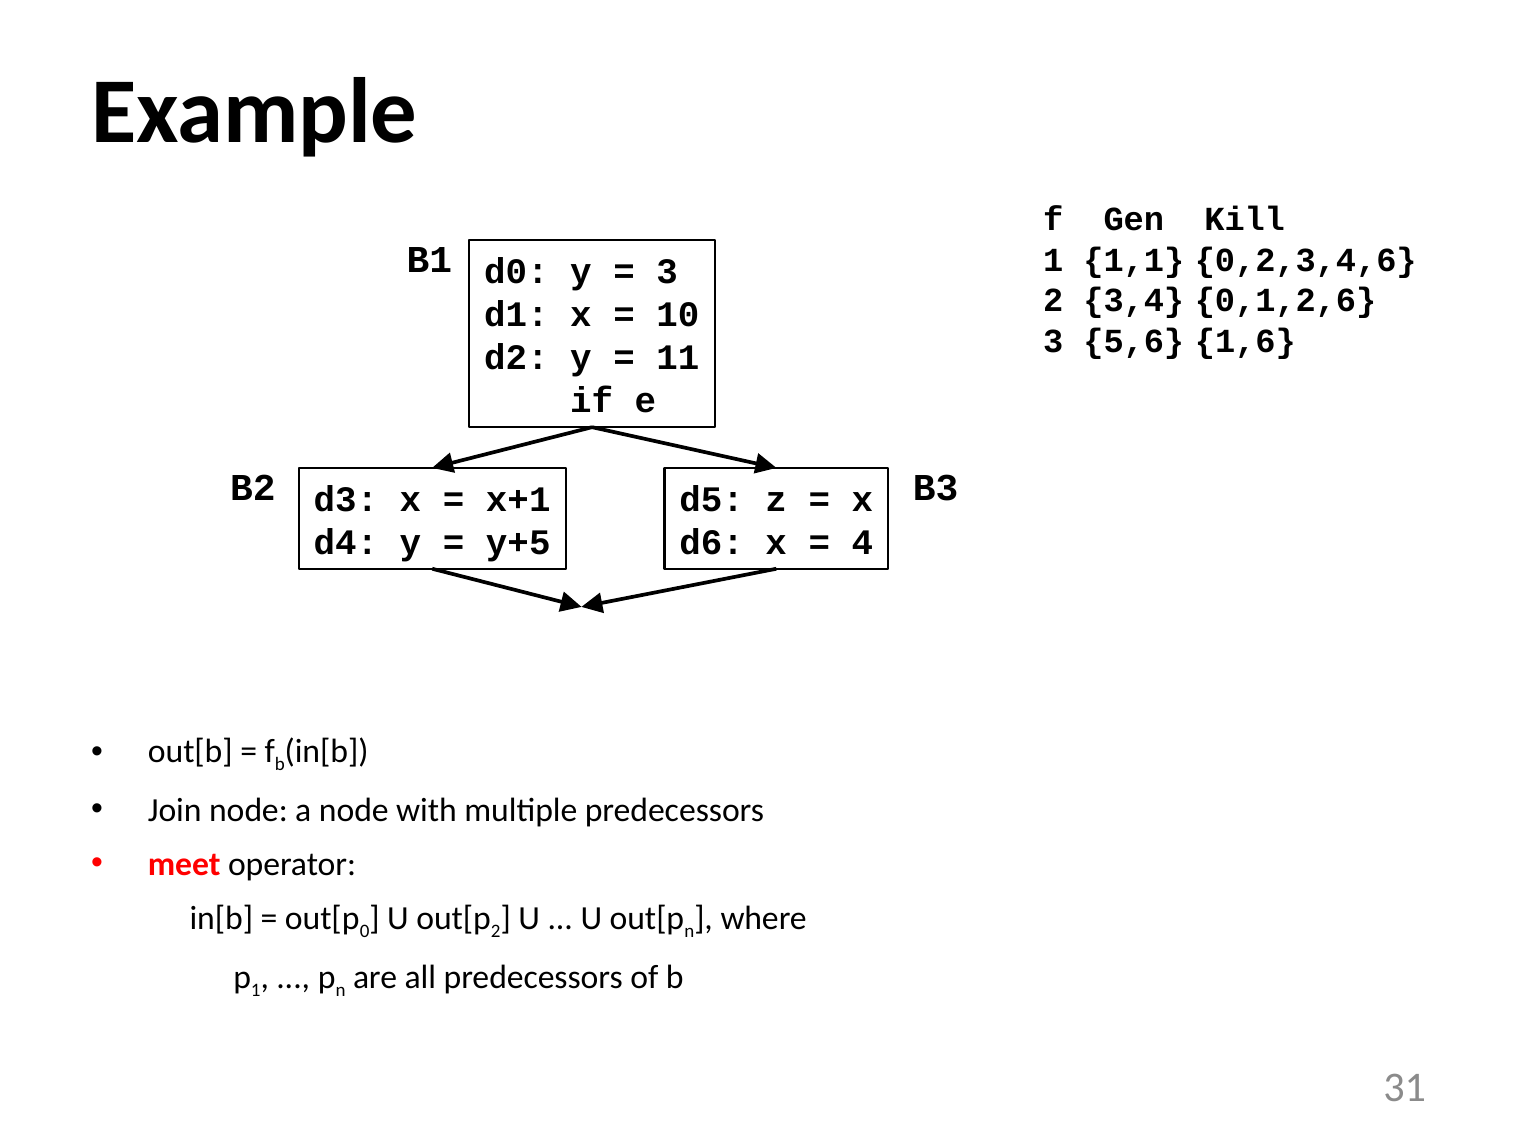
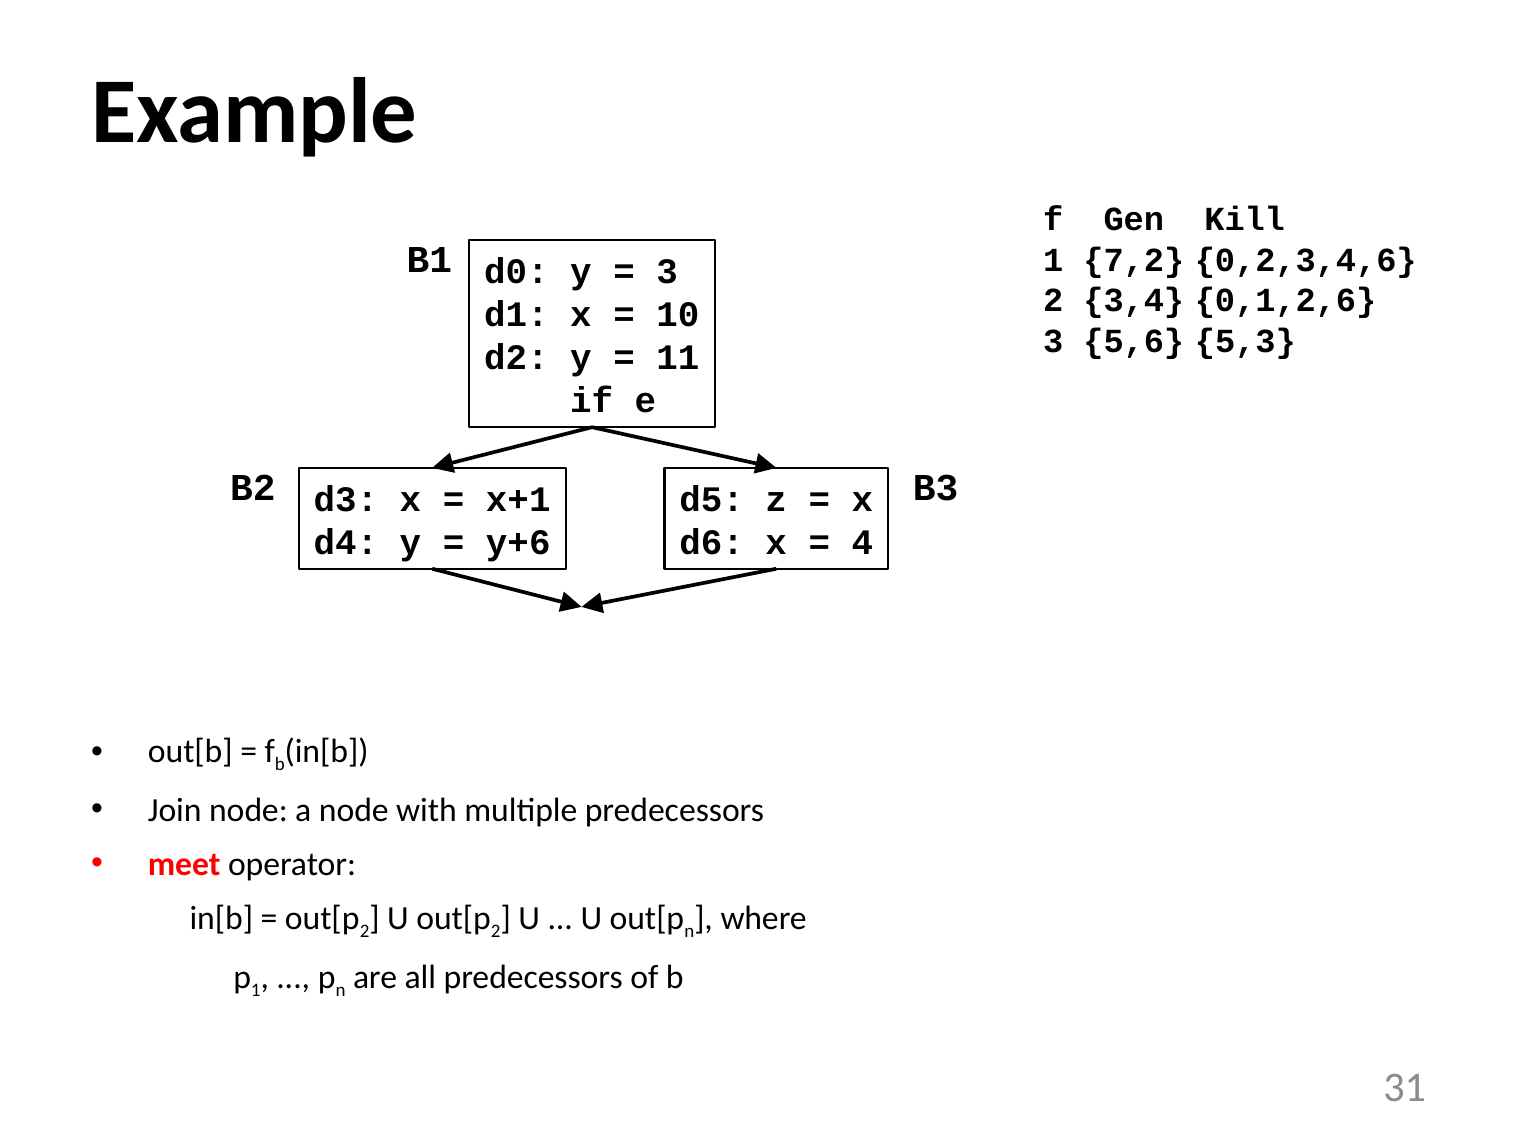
1,1: 1,1 -> 7,2
1,6: 1,6 -> 5,3
y+5: y+5 -> y+6
0 at (365, 931): 0 -> 2
